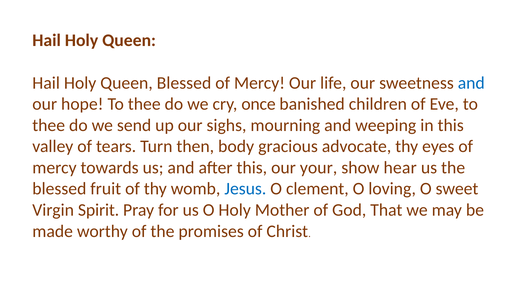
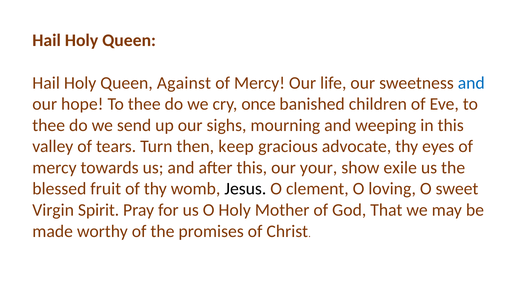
Queen Blessed: Blessed -> Against
body: body -> keep
hear: hear -> exile
Jesus colour: blue -> black
